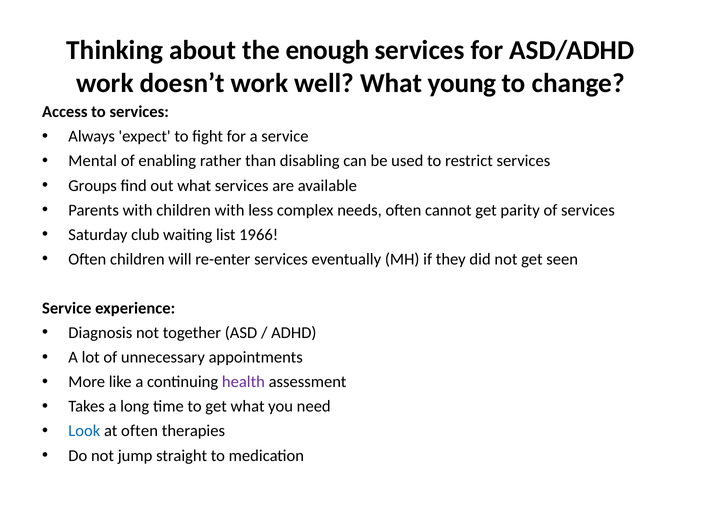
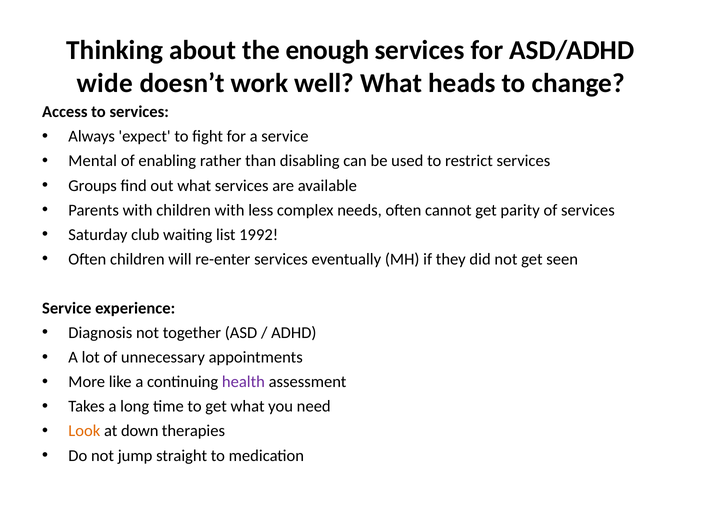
work at (105, 83): work -> wide
young: young -> heads
1966: 1966 -> 1992
Look colour: blue -> orange
at often: often -> down
